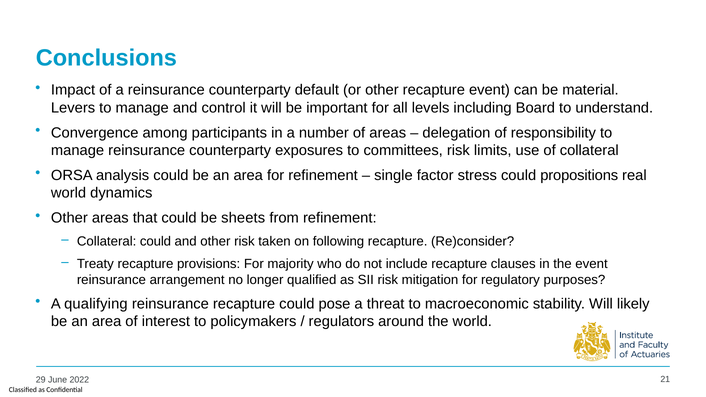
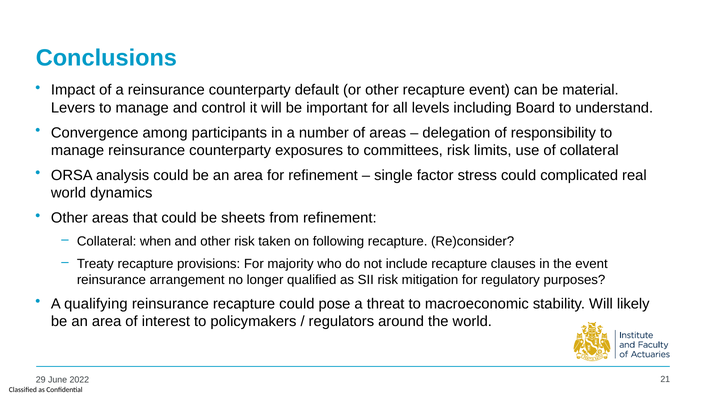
propositions: propositions -> complicated
Collateral could: could -> when
